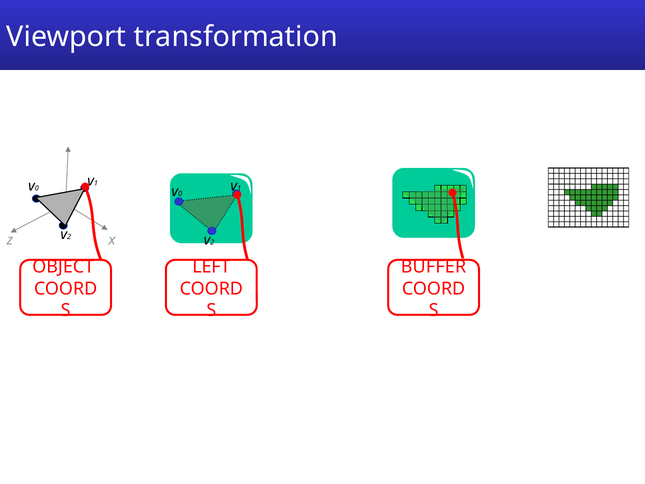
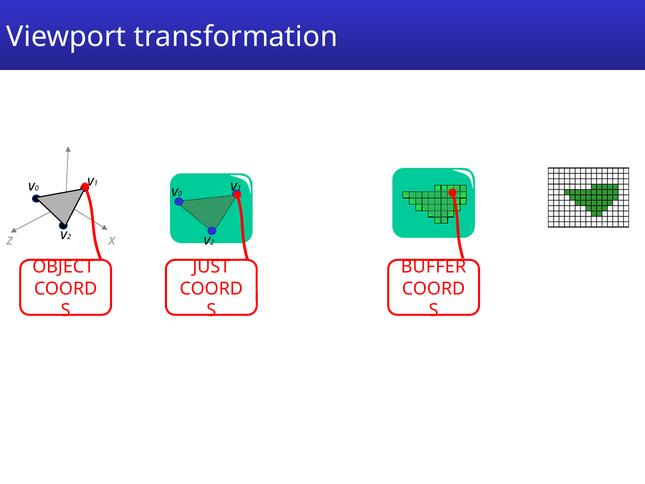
LEFT: LEFT -> JUST
